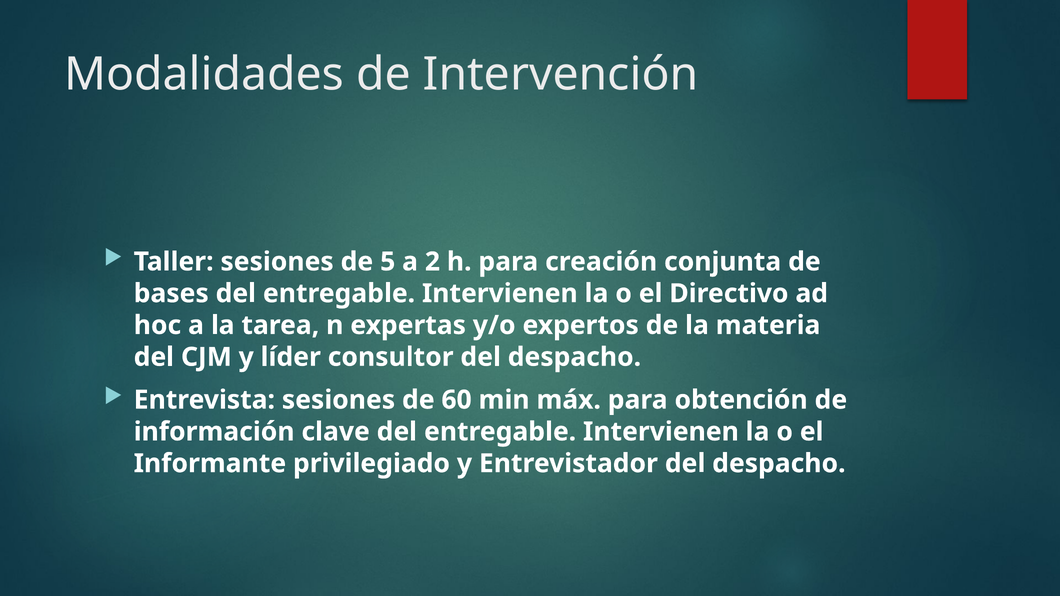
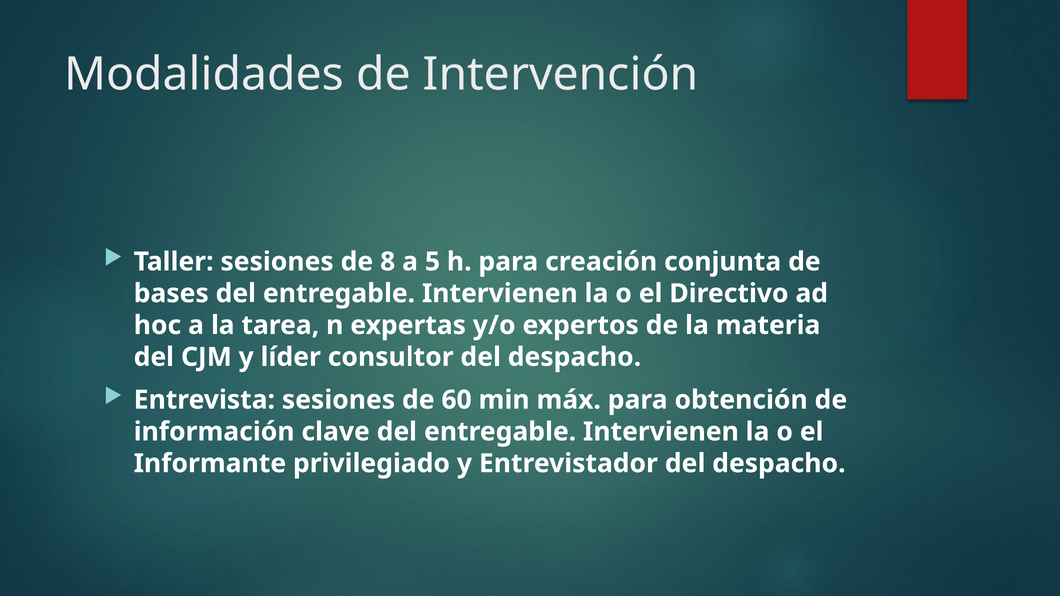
5: 5 -> 8
2: 2 -> 5
